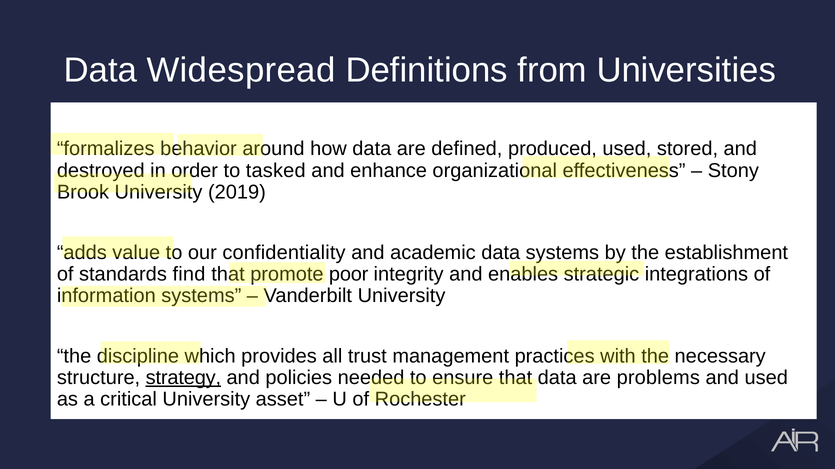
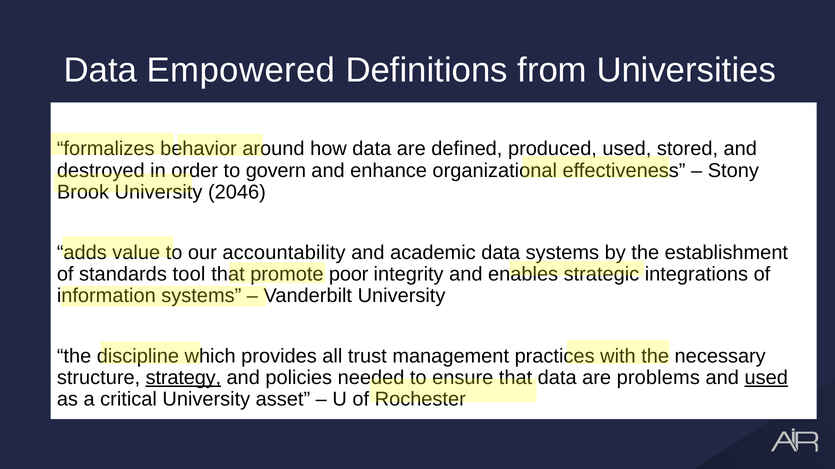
Widespread: Widespread -> Empowered
tasked: tasked -> govern
2019: 2019 -> 2046
confidentiality: confidentiality -> accountability
find: find -> tool
used at (766, 378) underline: none -> present
